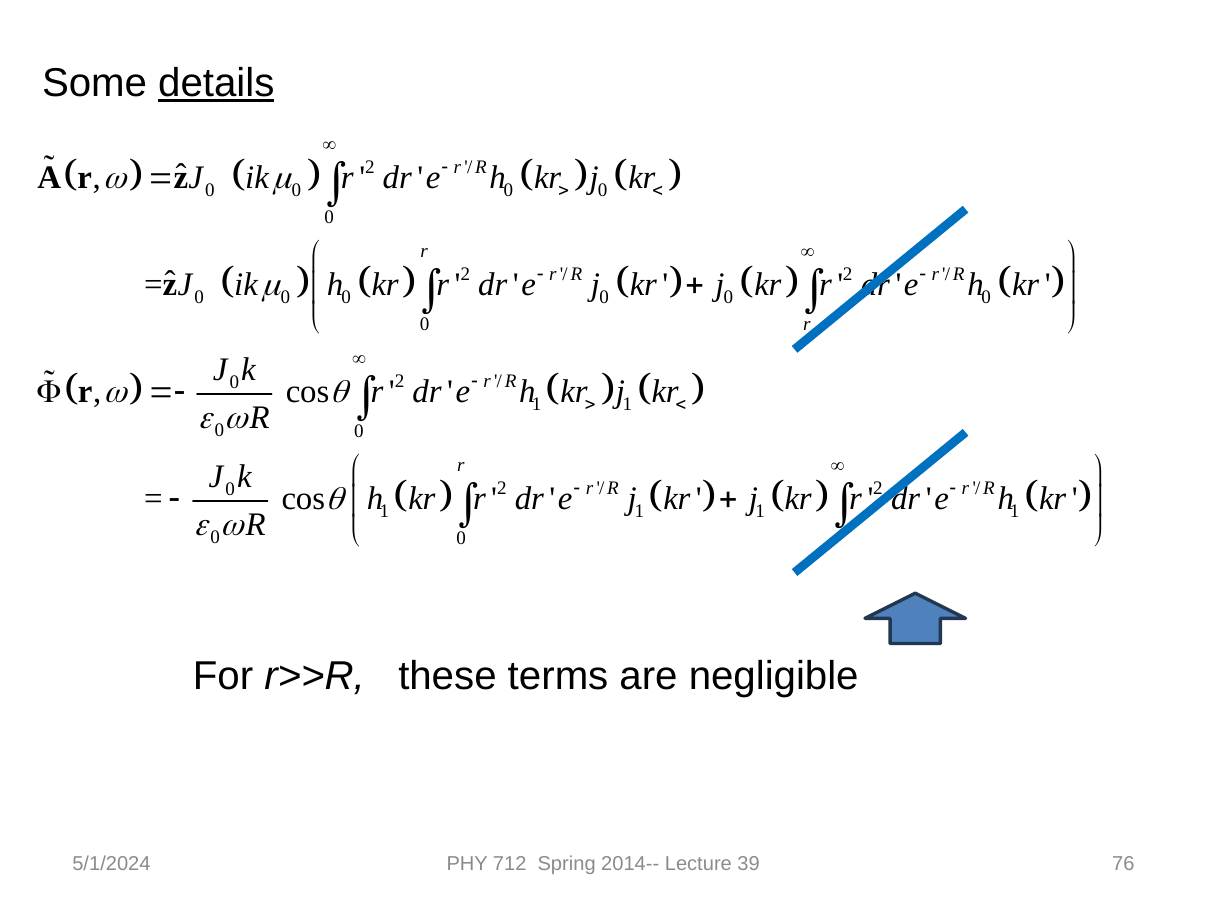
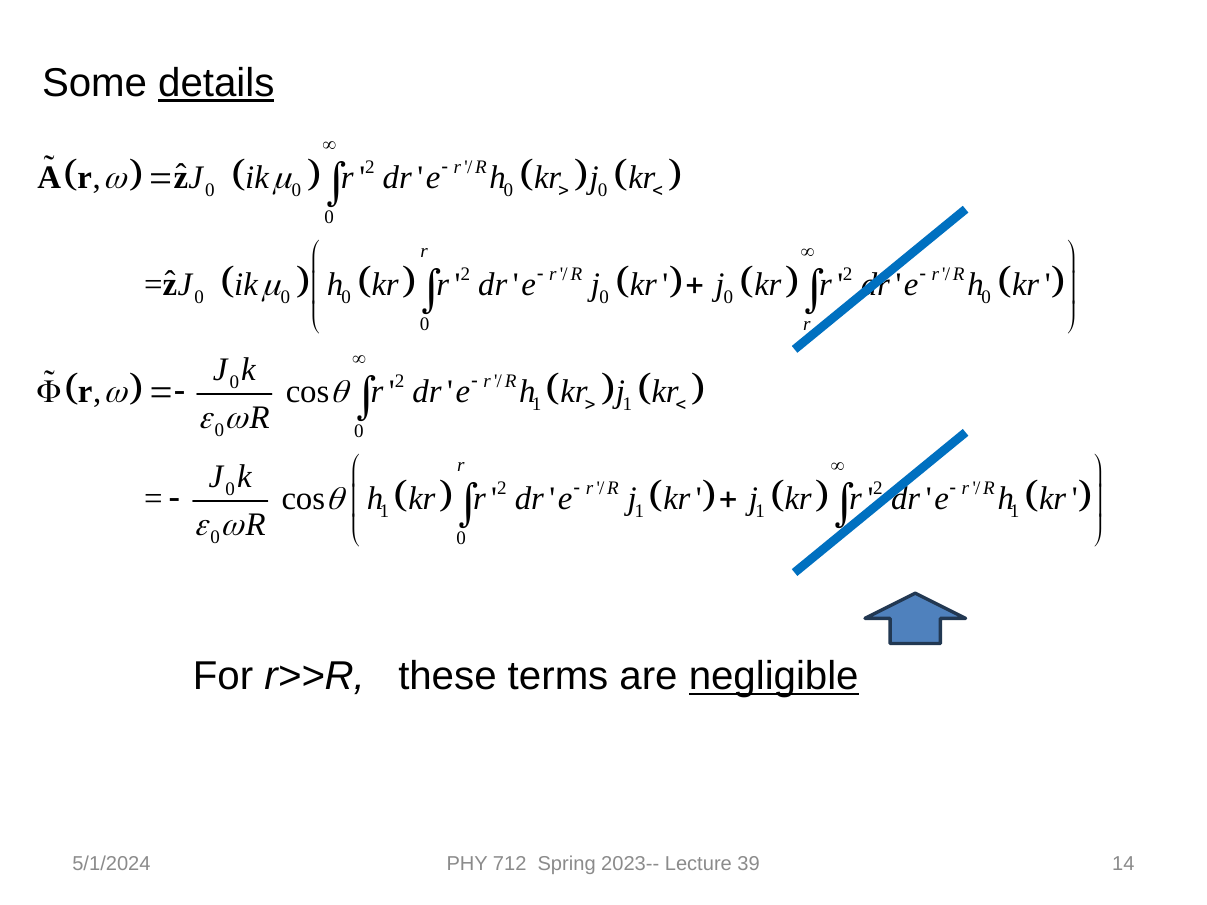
negligible underline: none -> present
2014--: 2014-- -> 2023--
76: 76 -> 14
